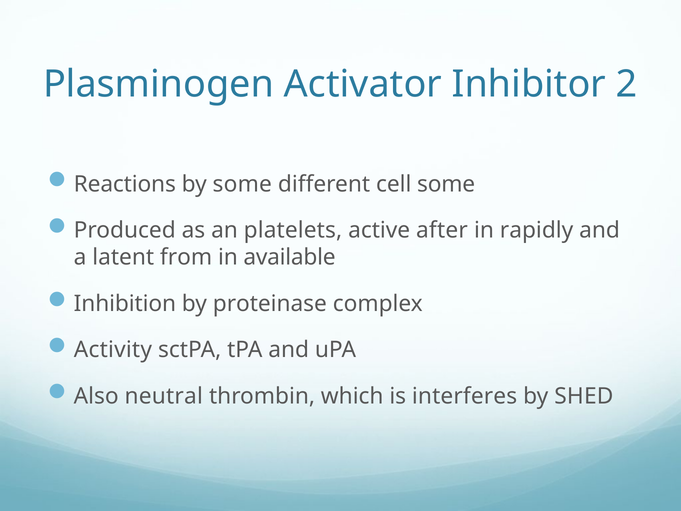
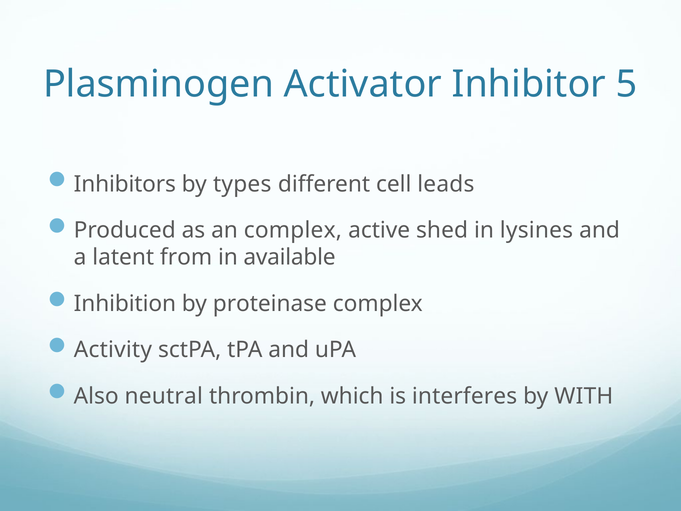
2: 2 -> 5
Reactions: Reactions -> Inhibitors
by some: some -> types
cell some: some -> leads
an platelets: platelets -> complex
after: after -> shed
rapidly: rapidly -> lysines
SHED: SHED -> WITH
